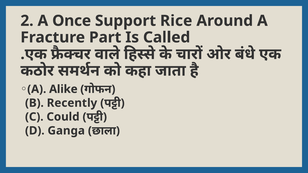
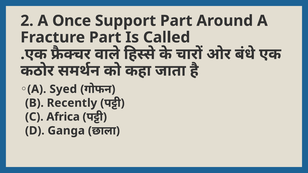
Support Rice: Rice -> Part
Alike: Alike -> Syed
Could: Could -> Africa
